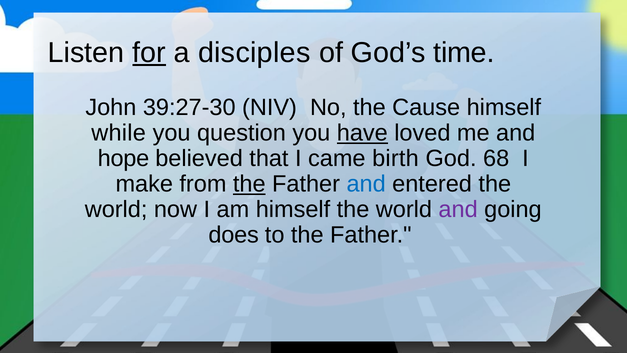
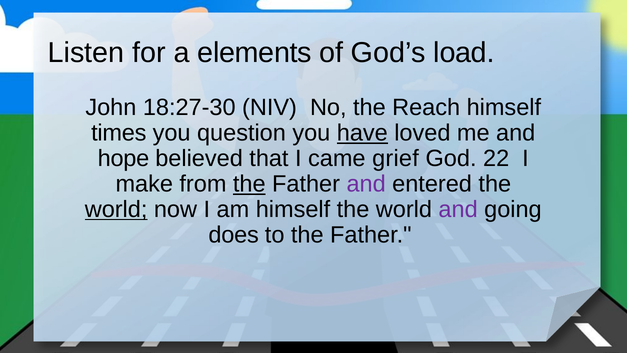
for underline: present -> none
disciples: disciples -> elements
time: time -> load
39:27-30: 39:27-30 -> 18:27-30
Cause: Cause -> Reach
while: while -> times
birth: birth -> grief
68: 68 -> 22
and at (366, 184) colour: blue -> purple
world at (116, 209) underline: none -> present
